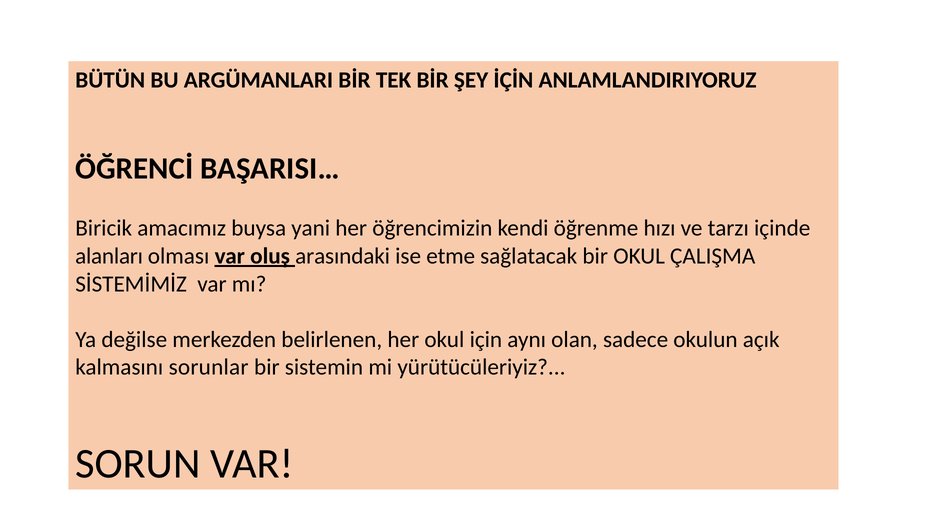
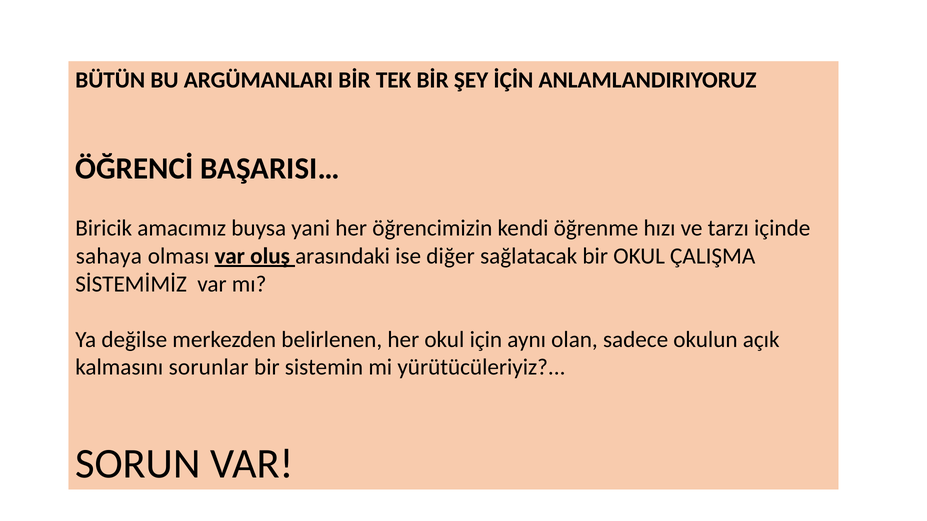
alanları: alanları -> sahaya
etme: etme -> diğer
